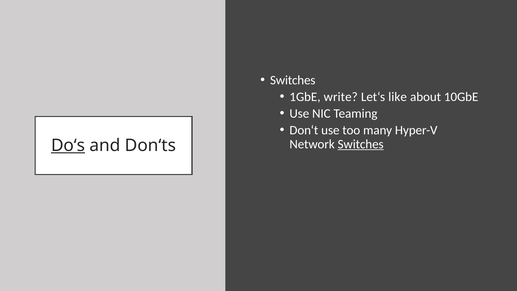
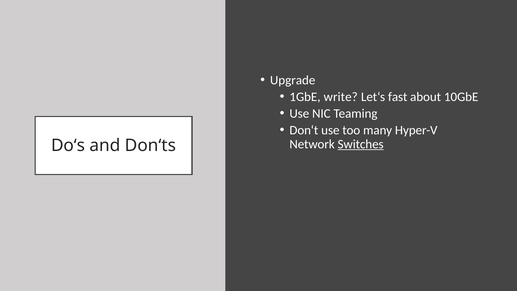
Switches at (293, 80): Switches -> Upgrade
like: like -> fast
Do‘s underline: present -> none
